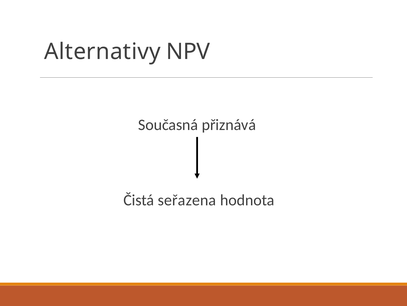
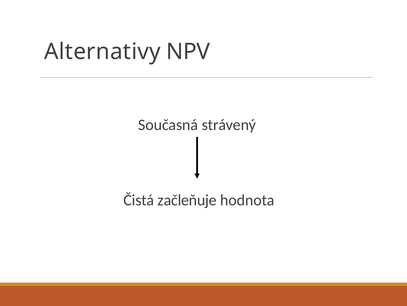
přiznává: přiznává -> strávený
seřazena: seřazena -> začleňuje
